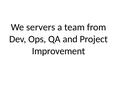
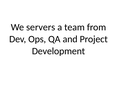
Improvement: Improvement -> Development
